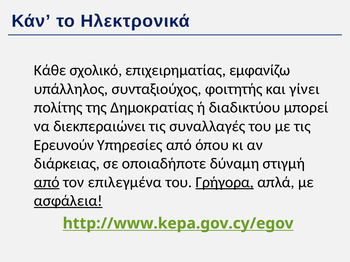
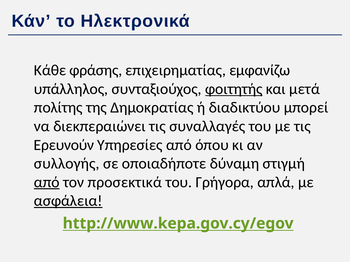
σχολικό: σχολικό -> φράσης
φοιτητής underline: none -> present
γίνει: γίνει -> μετά
διάρκειας: διάρκειας -> συλλογής
επιλεγμένα: επιλεγμένα -> προσεκτικά
Γρήγορα underline: present -> none
